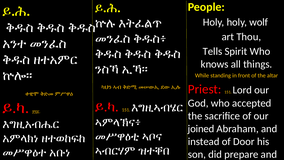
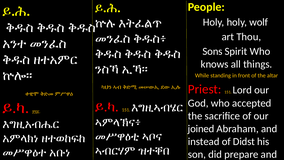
Tells: Tells -> Sons
Door: Door -> Didst
